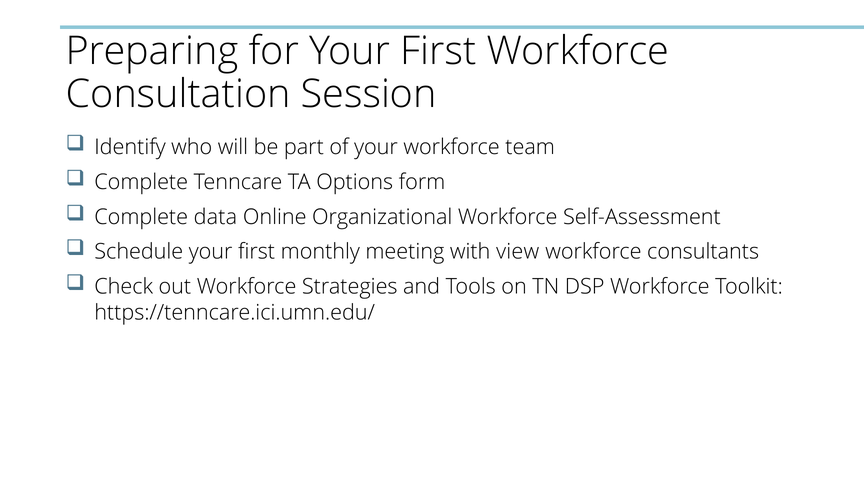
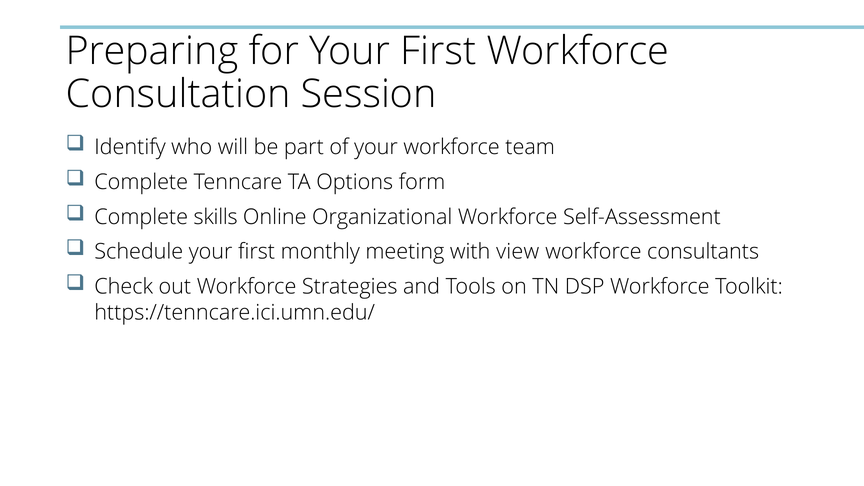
data: data -> skills
